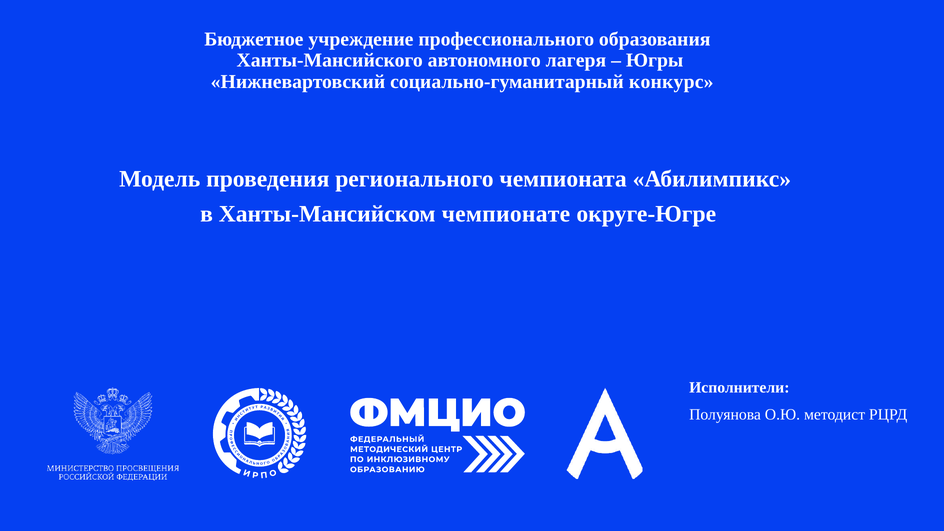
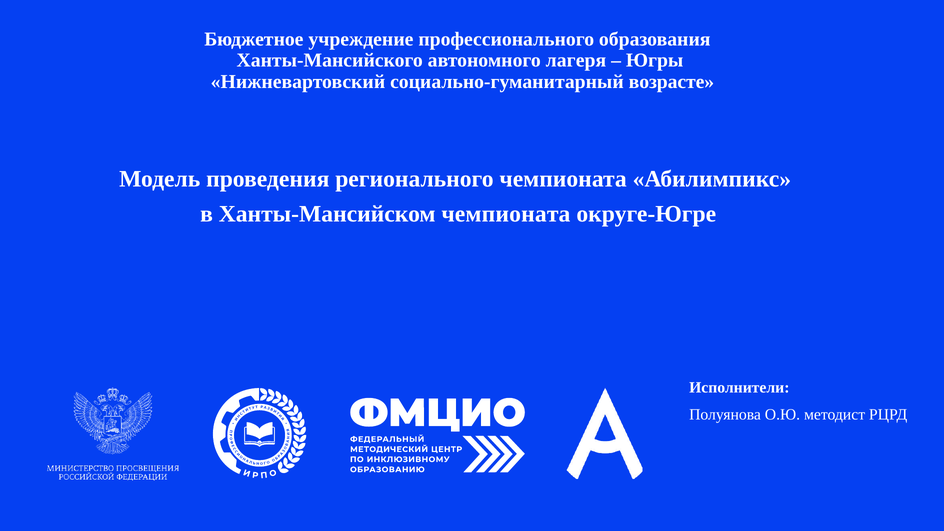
конкурс: конкурс -> возрасте
Ханты-Мансийском чемпионате: чемпионате -> чемпионата
